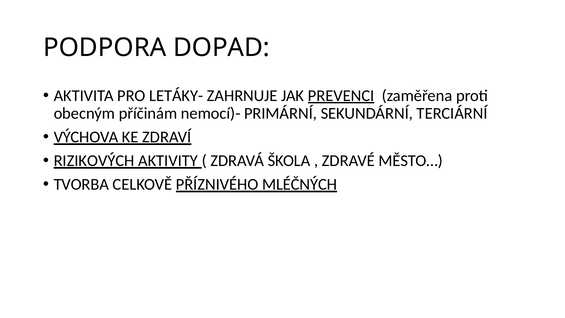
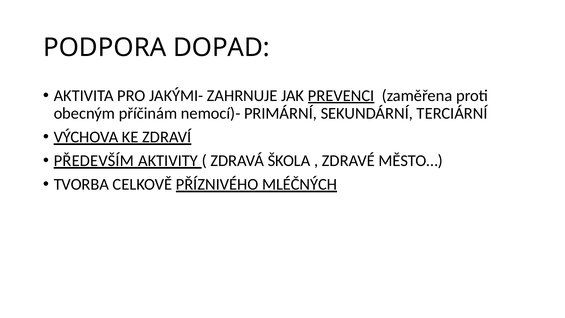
LETÁKY-: LETÁKY- -> JAKÝMI-
RIZIKOVÝCH: RIZIKOVÝCH -> PŘEDEVŠÍM
